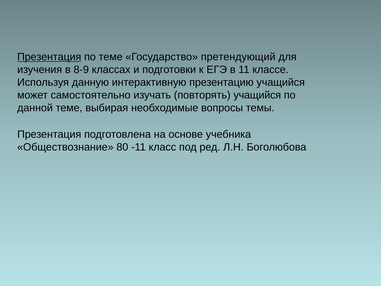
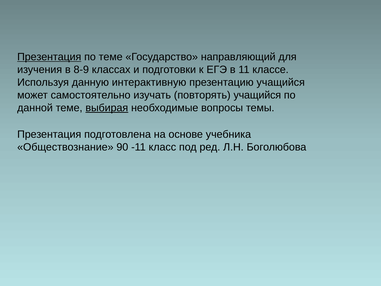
претендующий: претендующий -> направляющий
выбирая underline: none -> present
80: 80 -> 90
